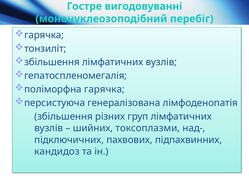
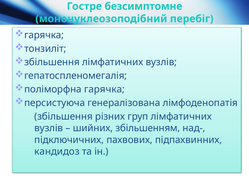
вигодовуванні: вигодовуванні -> безсимптомне
токсоплазми: токсоплазми -> збільшенням
